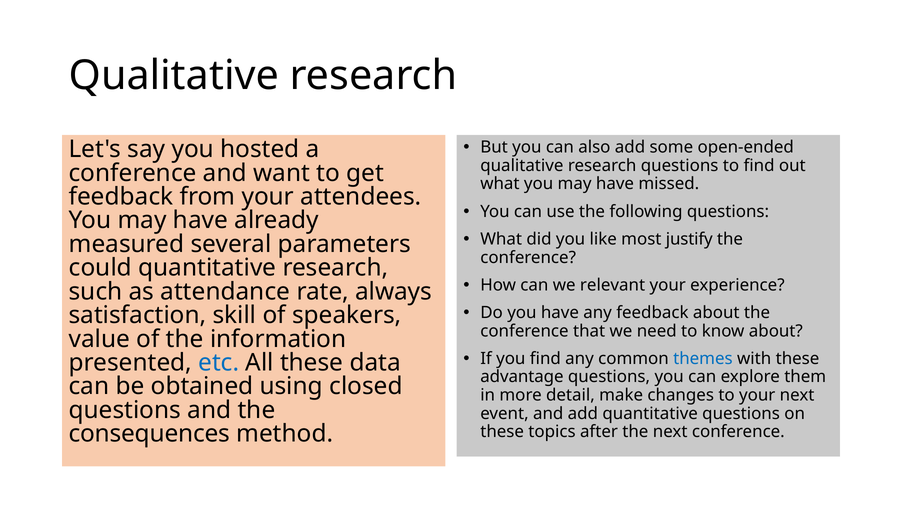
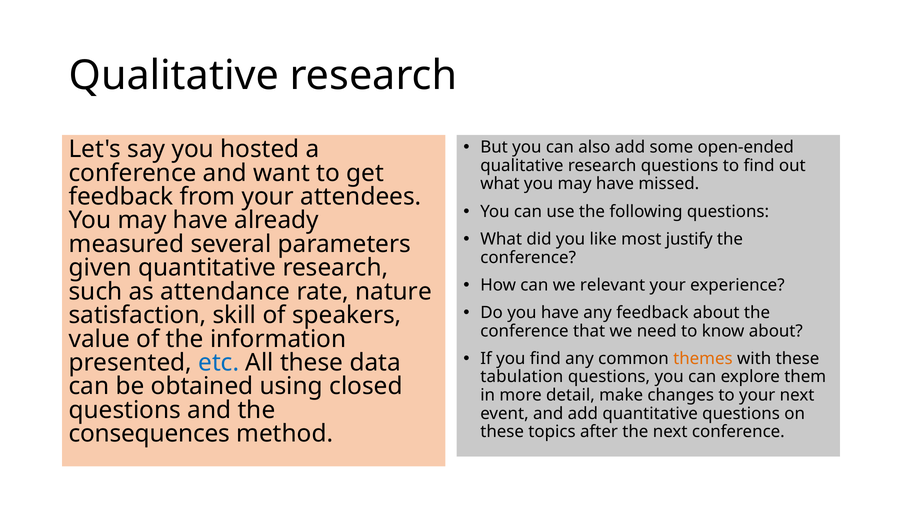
could: could -> given
always: always -> nature
themes colour: blue -> orange
advantage: advantage -> tabulation
